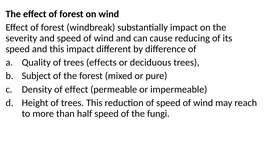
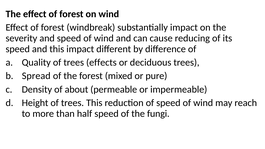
Subject: Subject -> Spread
of effect: effect -> about
